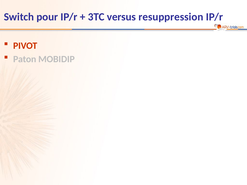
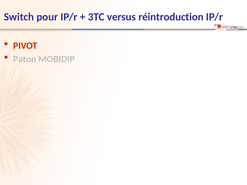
resuppression: resuppression -> réintroduction
